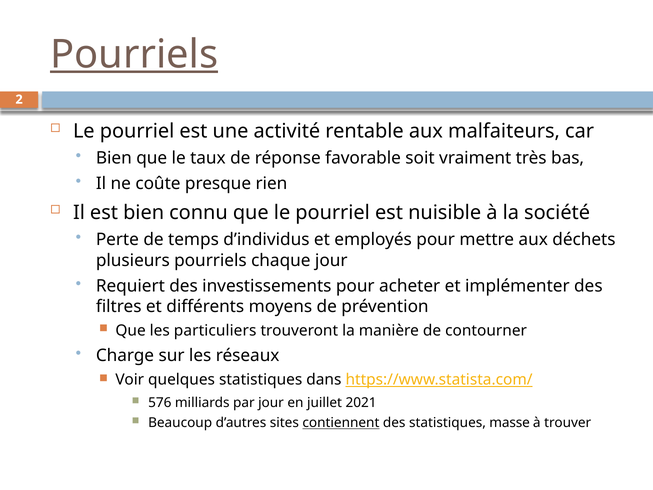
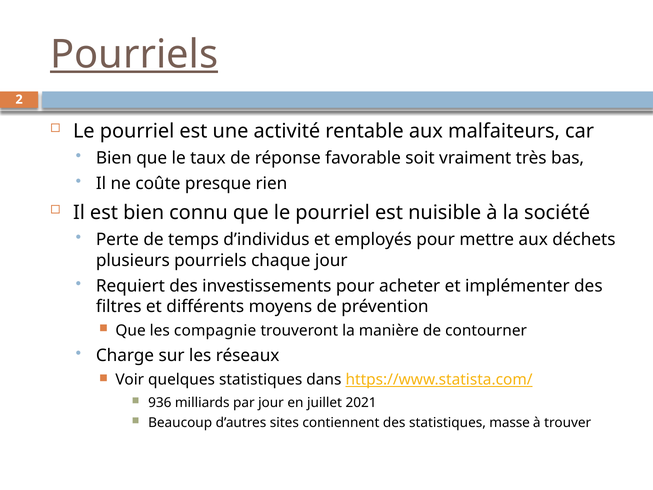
particuliers: particuliers -> compagnie
576: 576 -> 936
contiennent underline: present -> none
